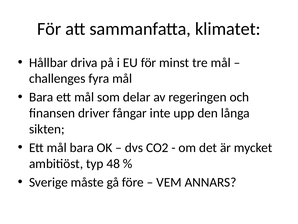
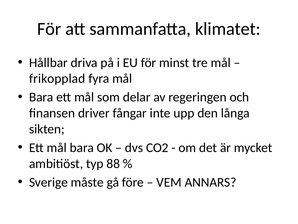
challenges: challenges -> frikopplad
48: 48 -> 88
